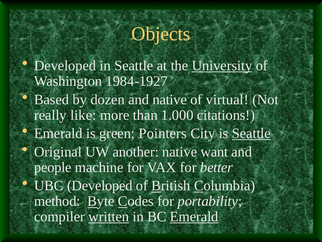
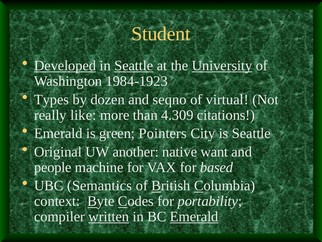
Objects: Objects -> Student
Developed at (65, 66) underline: none -> present
Seattle at (134, 66) underline: none -> present
1984-1927: 1984-1927 -> 1984-1923
Based: Based -> Types
and native: native -> seqno
1.000: 1.000 -> 4.309
Seattle at (251, 133) underline: present -> none
better: better -> based
UBC Developed: Developed -> Semantics
method: method -> context
